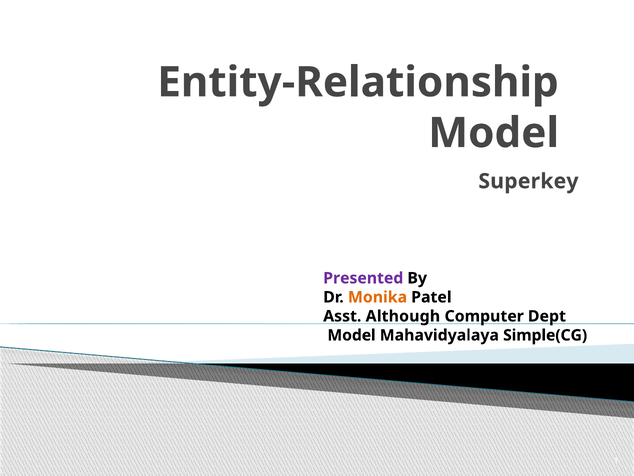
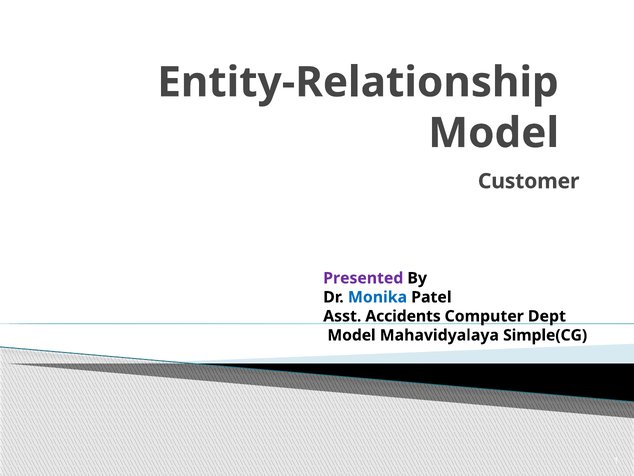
Superkey: Superkey -> Customer
Monika colour: orange -> blue
Although: Although -> Accidents
